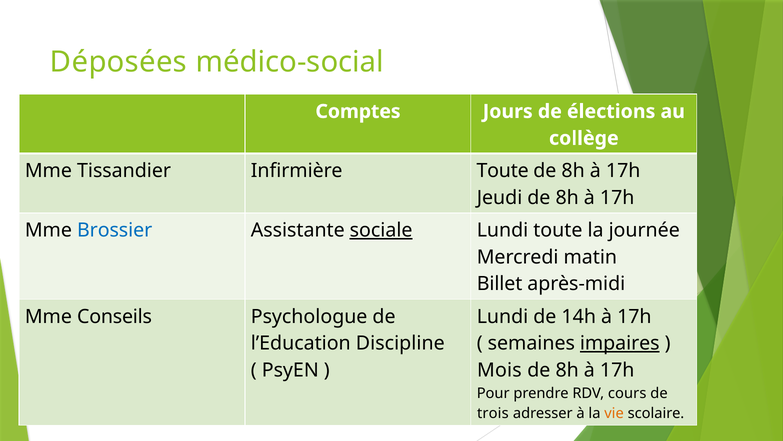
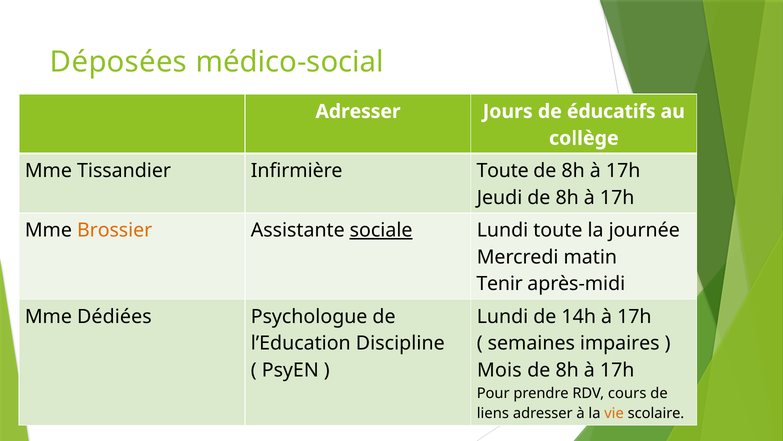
Comptes at (358, 111): Comptes -> Adresser
élections: élections -> éducatifs
Brossier colour: blue -> orange
Billet: Billet -> Tenir
Conseils: Conseils -> Dédiées
impaires underline: present -> none
trois: trois -> liens
